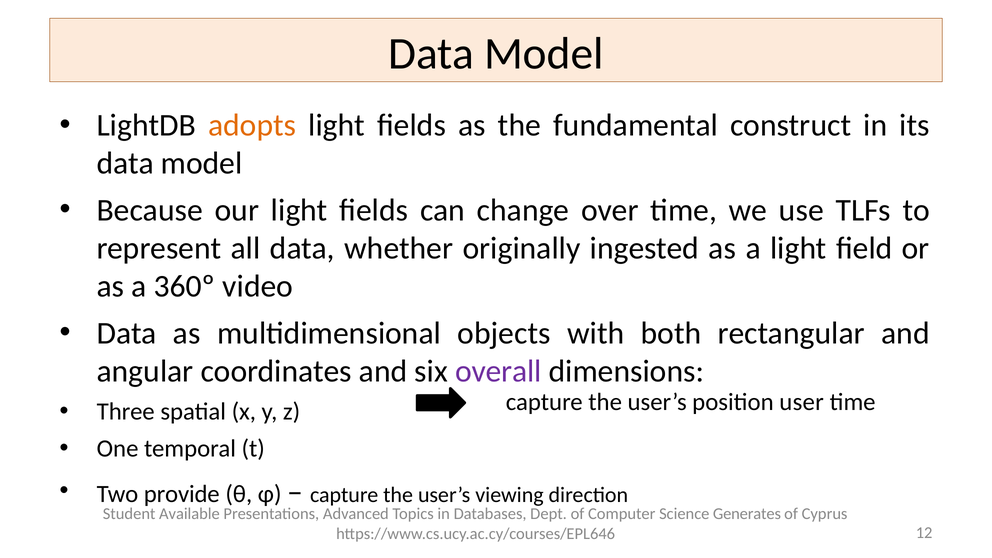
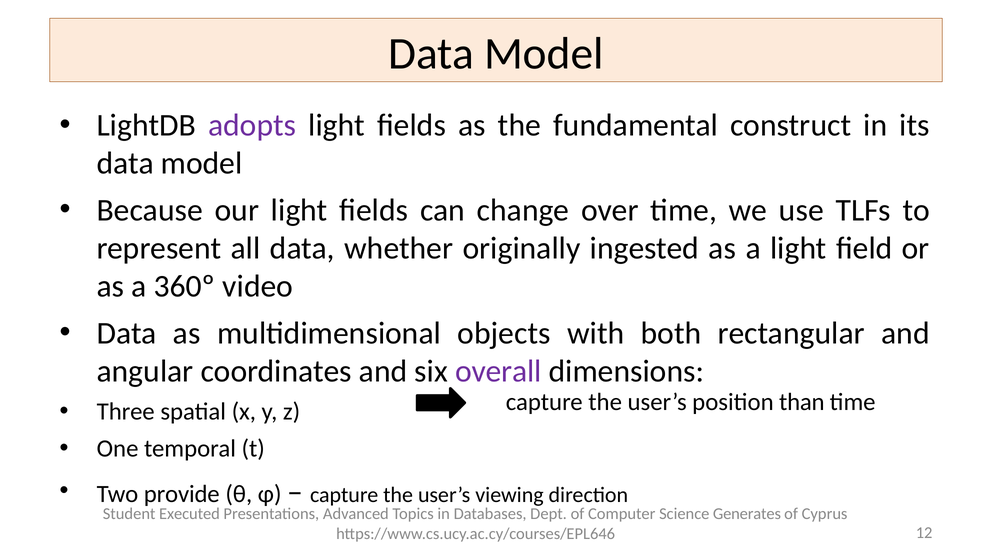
adopts colour: orange -> purple
user: user -> than
Available: Available -> Executed
